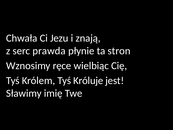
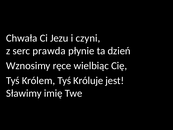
znają: znają -> czyni
stron: stron -> dzień
